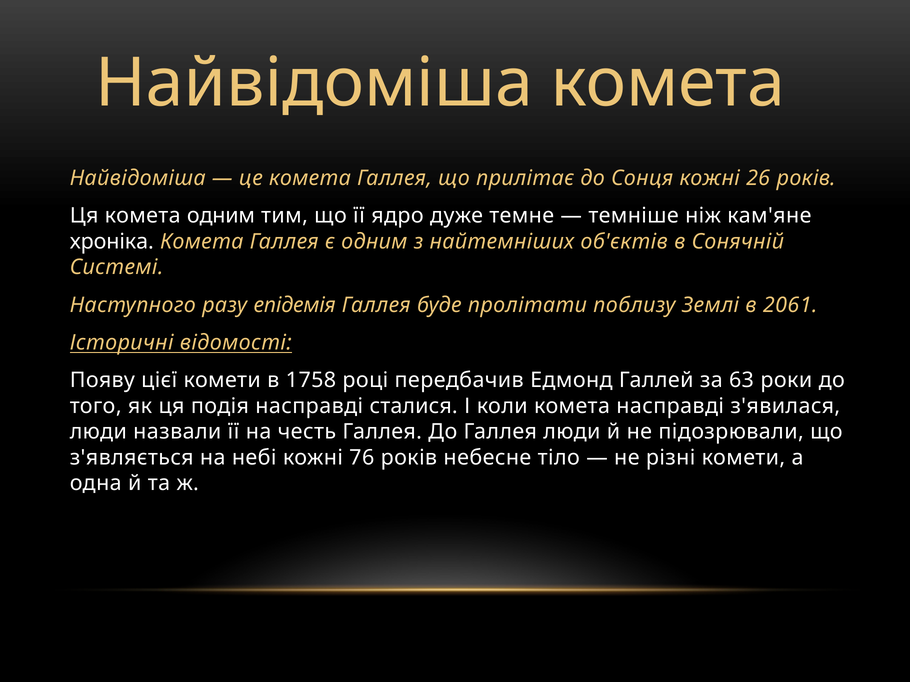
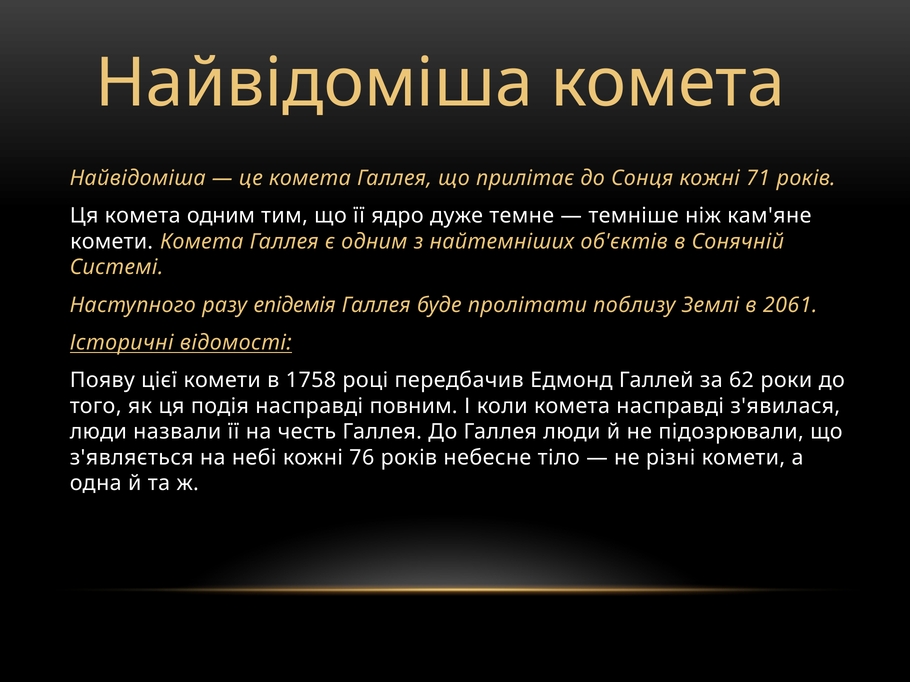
26: 26 -> 71
хроніка at (112, 242): хроніка -> комети
63: 63 -> 62
сталися: сталися -> повним
